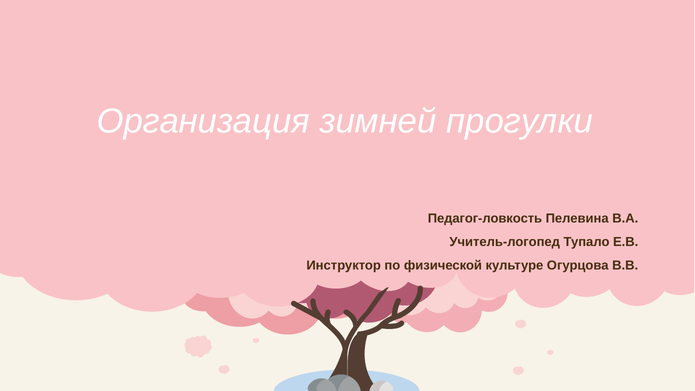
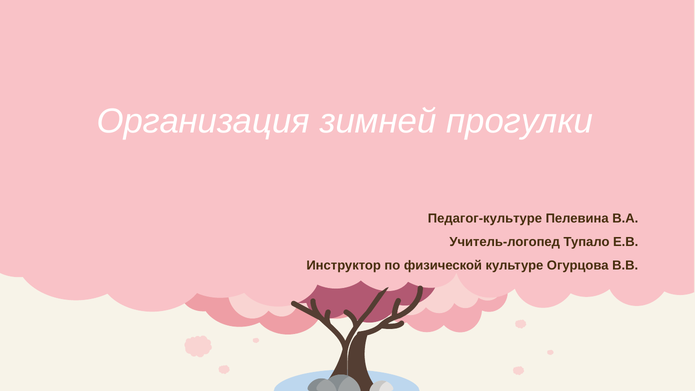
Педагог-ловкость: Педагог-ловкость -> Педагог-культуре
